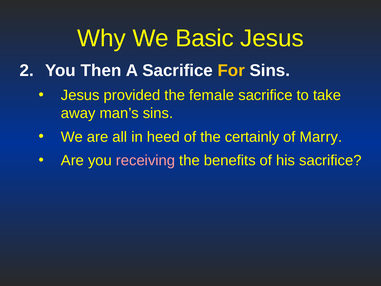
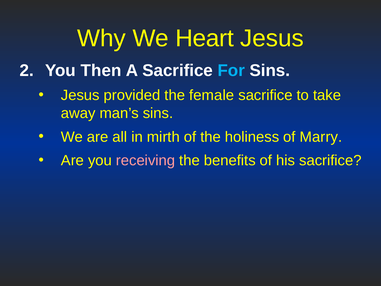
Basic: Basic -> Heart
For colour: yellow -> light blue
heed: heed -> mirth
certainly: certainly -> holiness
